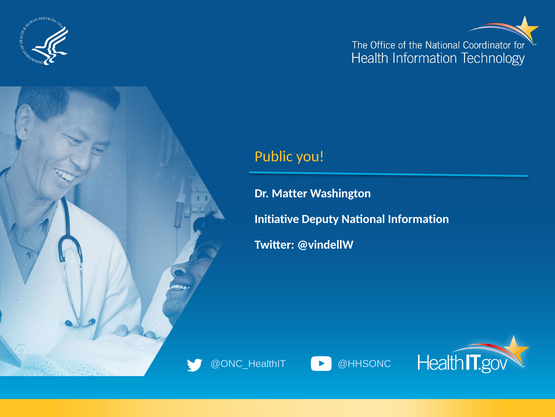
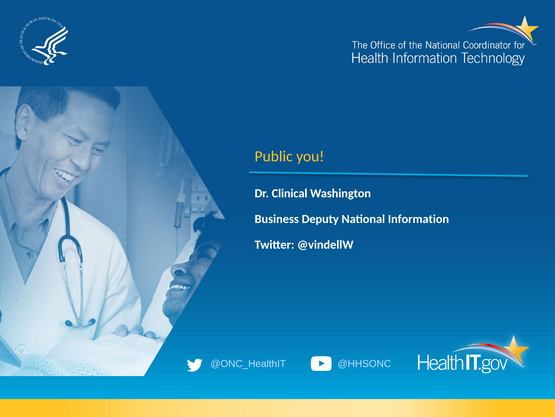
Matter: Matter -> Clinical
Initiative: Initiative -> Business
